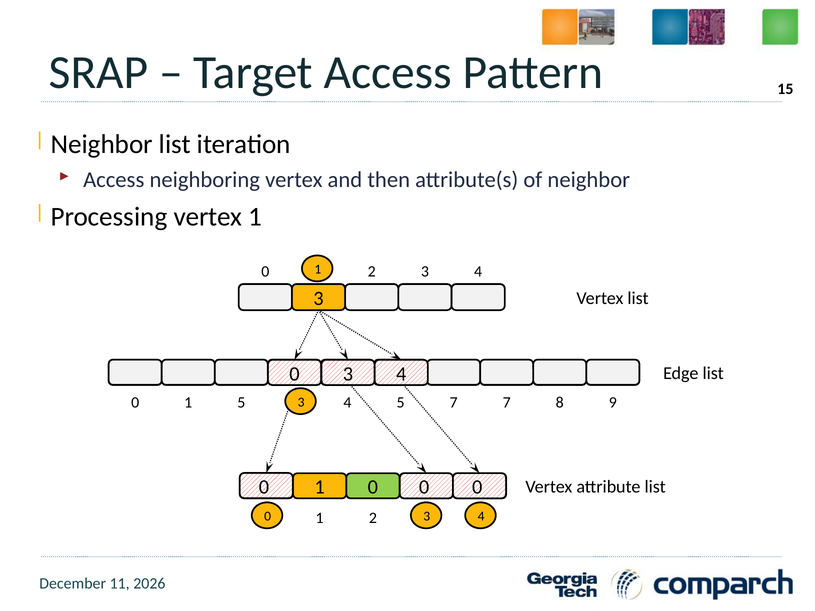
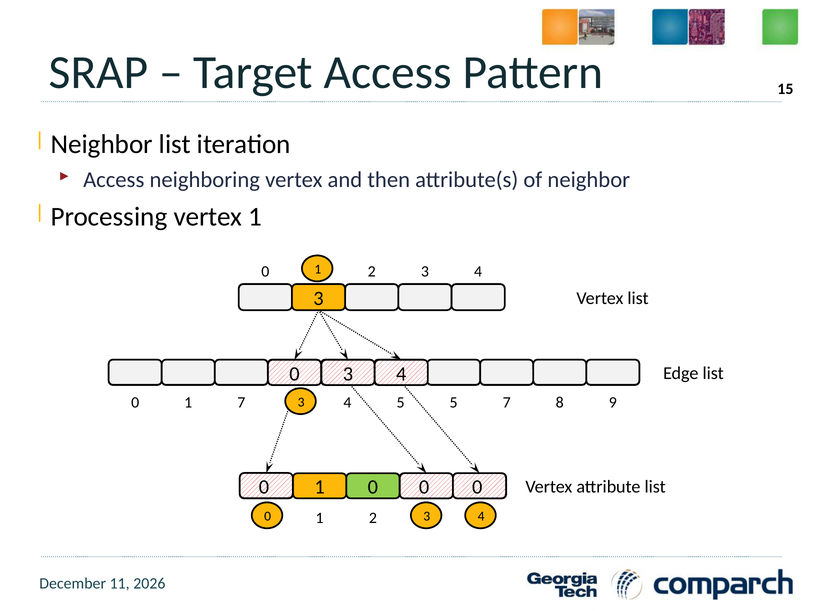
1 5: 5 -> 7
5 7: 7 -> 5
